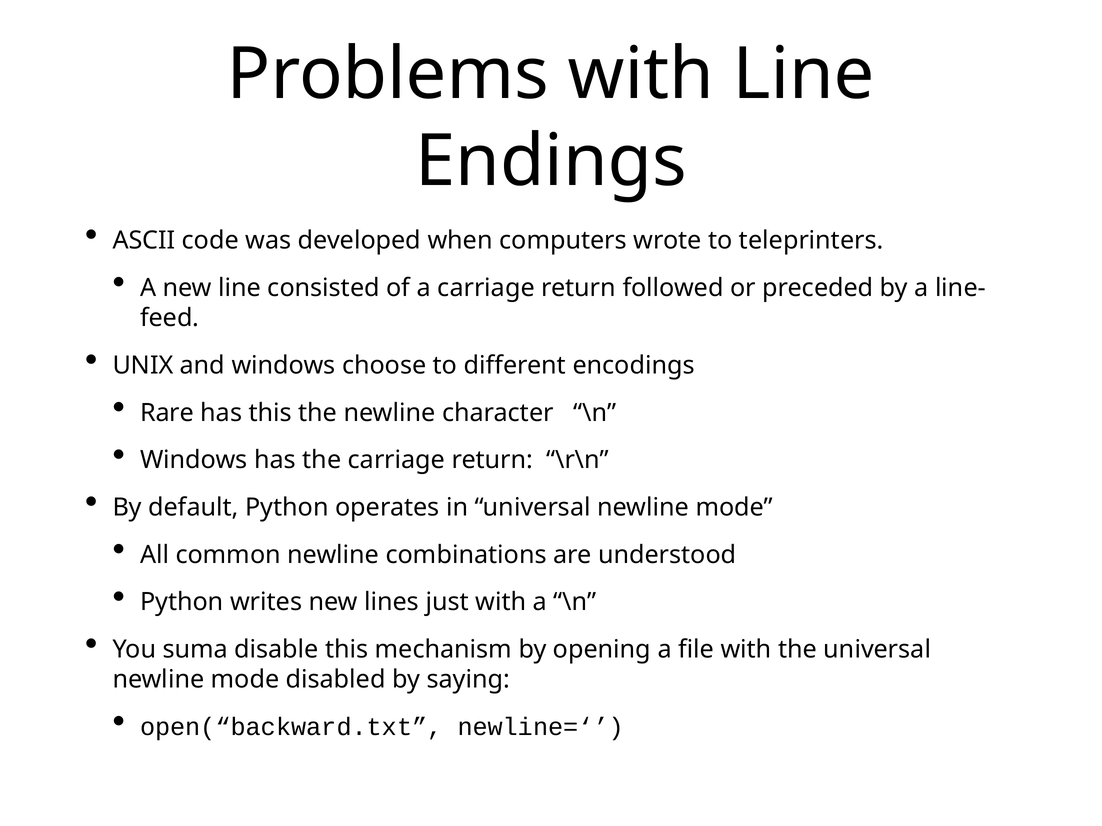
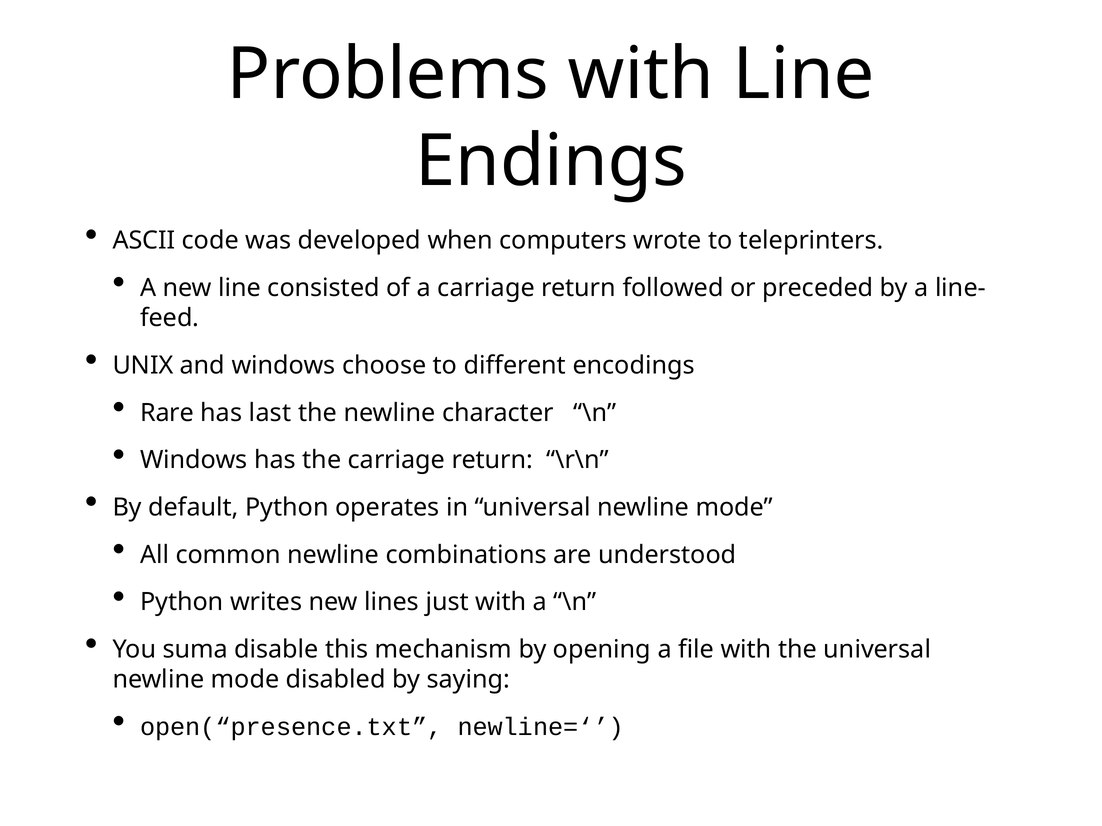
has this: this -> last
open(“backward.txt: open(“backward.txt -> open(“presence.txt
